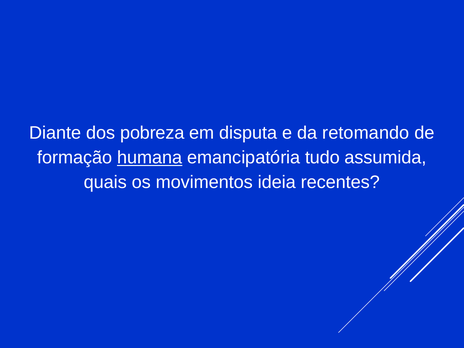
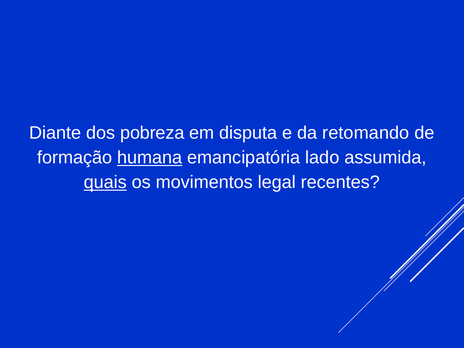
tudo: tudo -> lado
quais underline: none -> present
ideia: ideia -> legal
